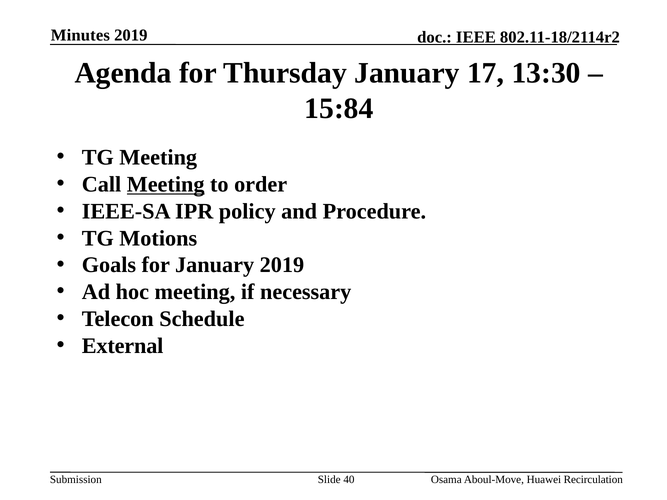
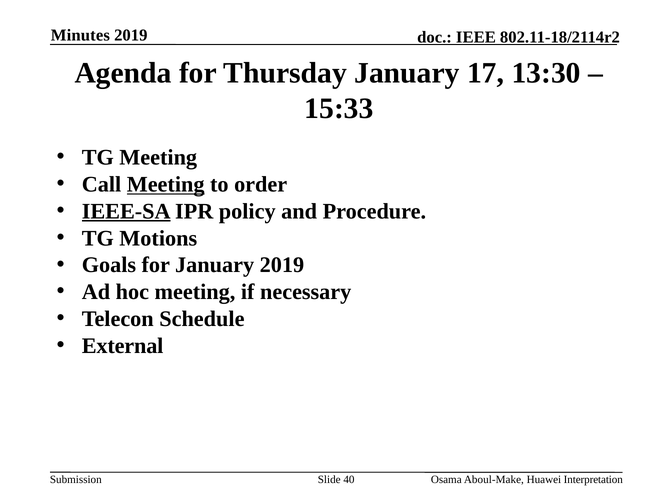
15:84: 15:84 -> 15:33
IEEE-SA underline: none -> present
Aboul-Move: Aboul-Move -> Aboul-Make
Recirculation: Recirculation -> Interpretation
